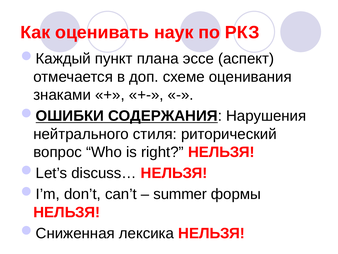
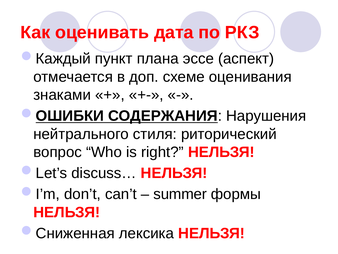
наук: наук -> дата
